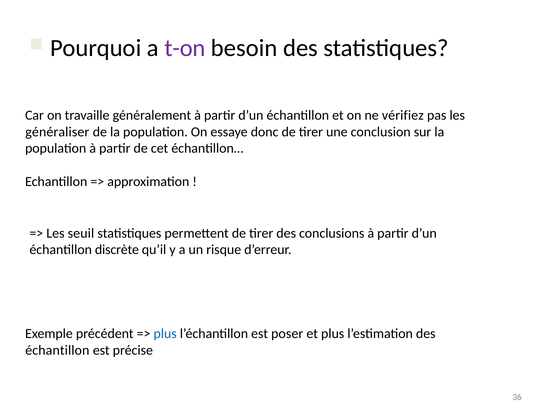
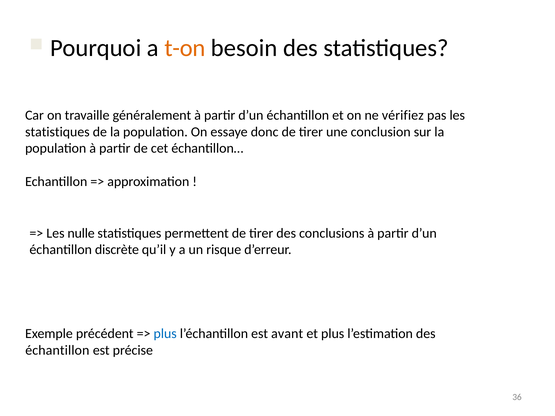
t-on colour: purple -> orange
généraliser at (57, 132): généraliser -> statistiques
seuil: seuil -> nulle
poser: poser -> avant
